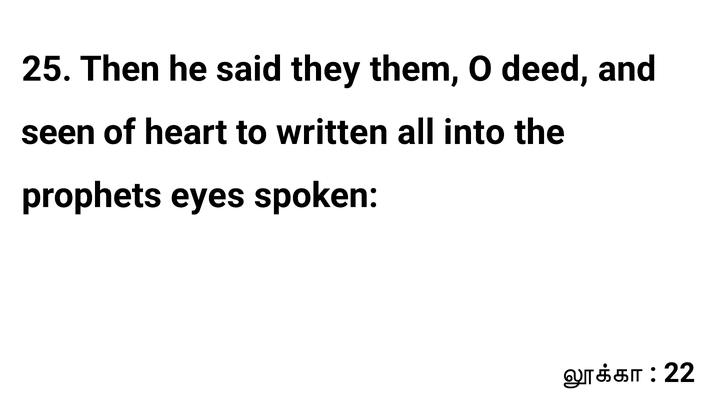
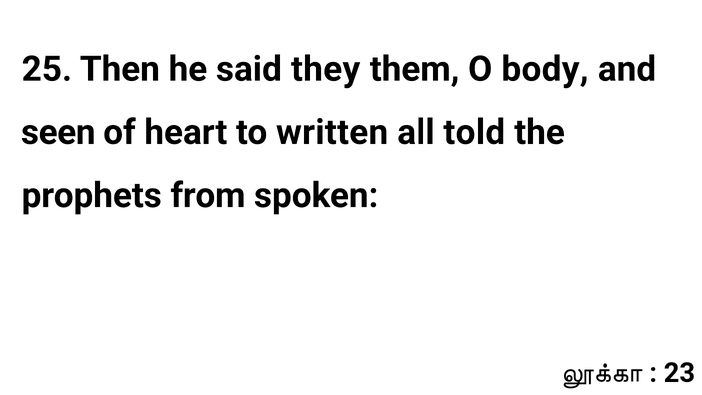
deed: deed -> body
into: into -> told
eyes: eyes -> from
22: 22 -> 23
